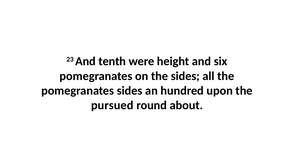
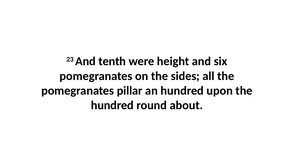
pomegranates sides: sides -> pillar
pursued at (112, 106): pursued -> hundred
